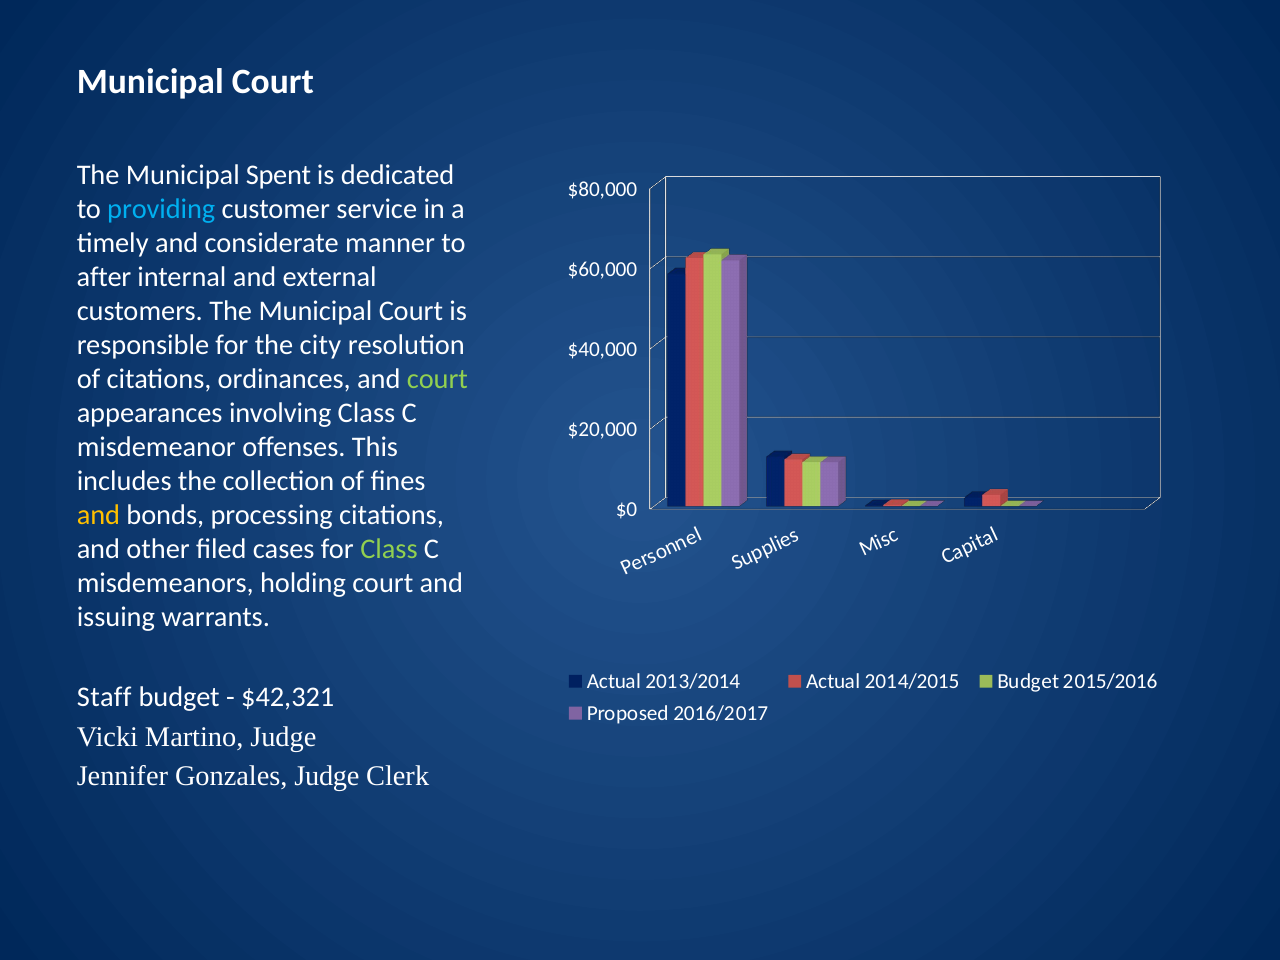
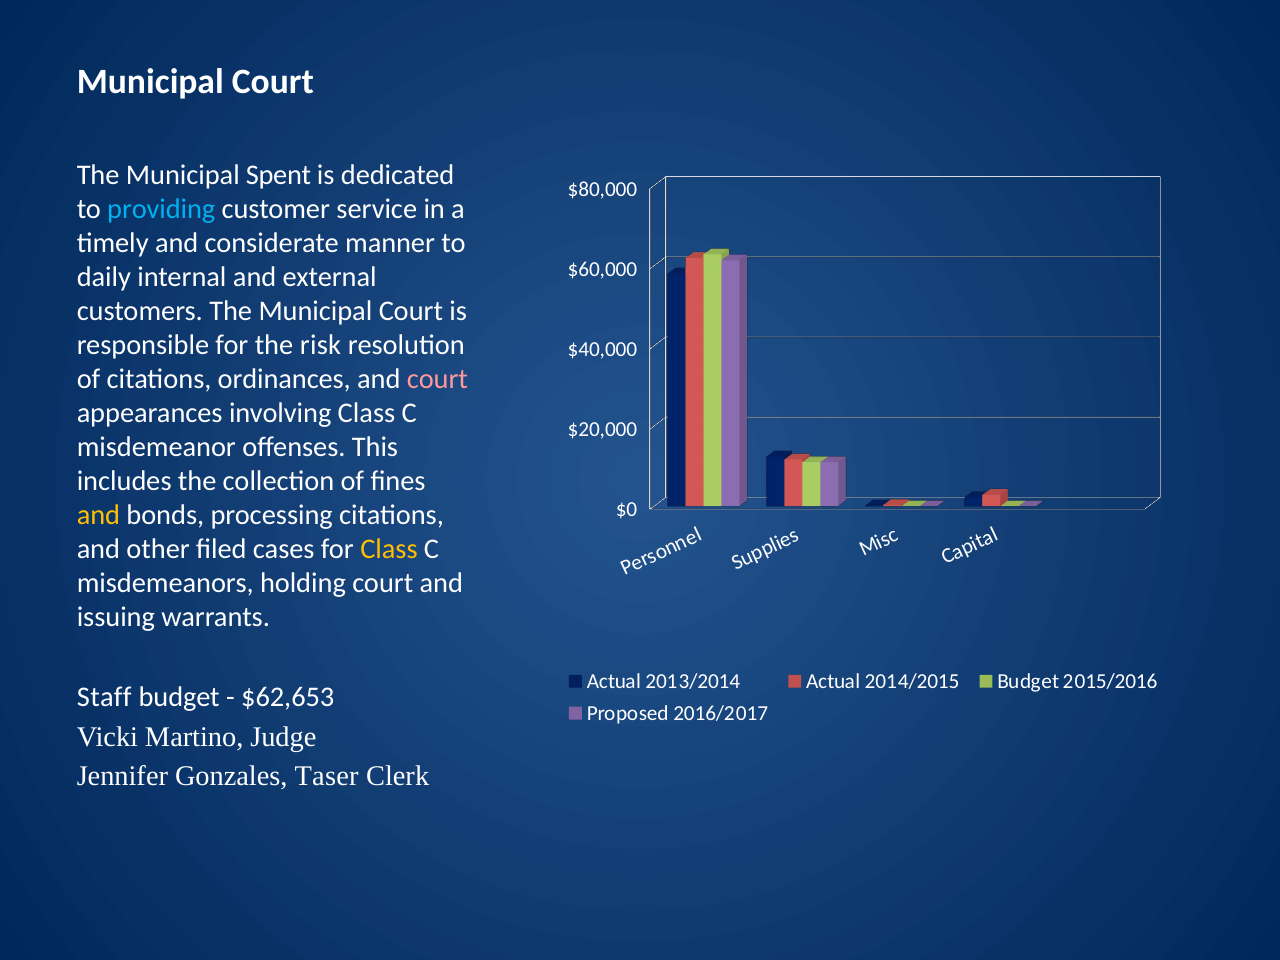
after: after -> daily
city: city -> risk
court at (437, 379) colour: light green -> pink
Class at (389, 549) colour: light green -> yellow
$42,321: $42,321 -> $62,653
Gonzales Judge: Judge -> Taser
